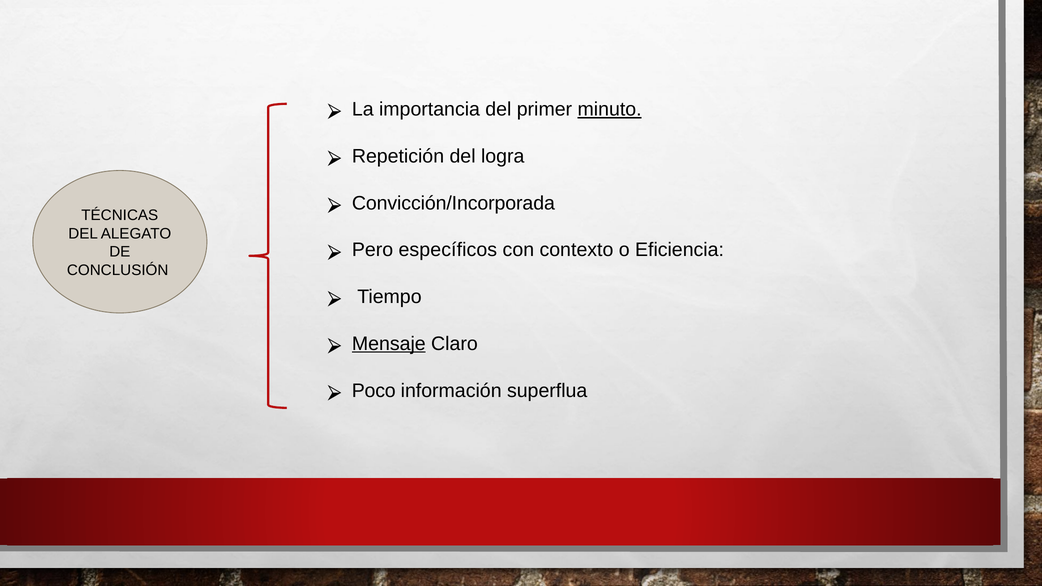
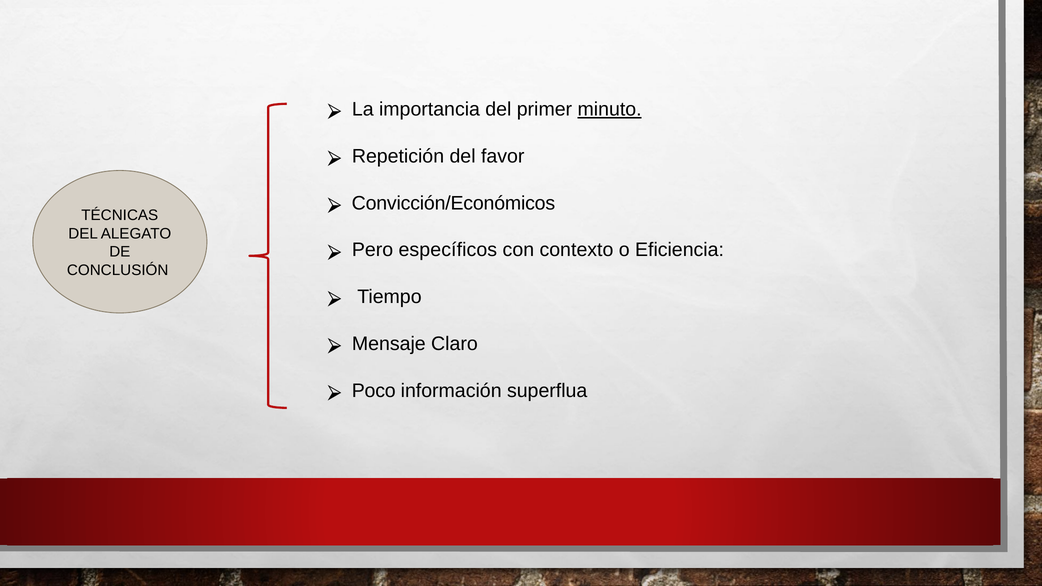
logra: logra -> favor
Convicción/Incorporada: Convicción/Incorporada -> Convicción/Económicos
Mensaje underline: present -> none
